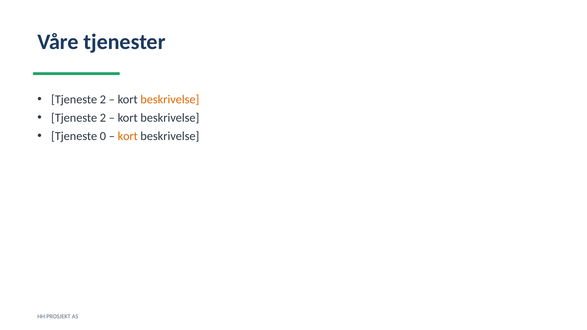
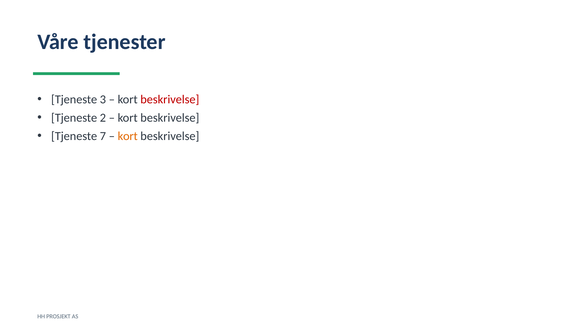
2 at (103, 99): 2 -> 3
beskrivelse at (170, 99) colour: orange -> red
0: 0 -> 7
